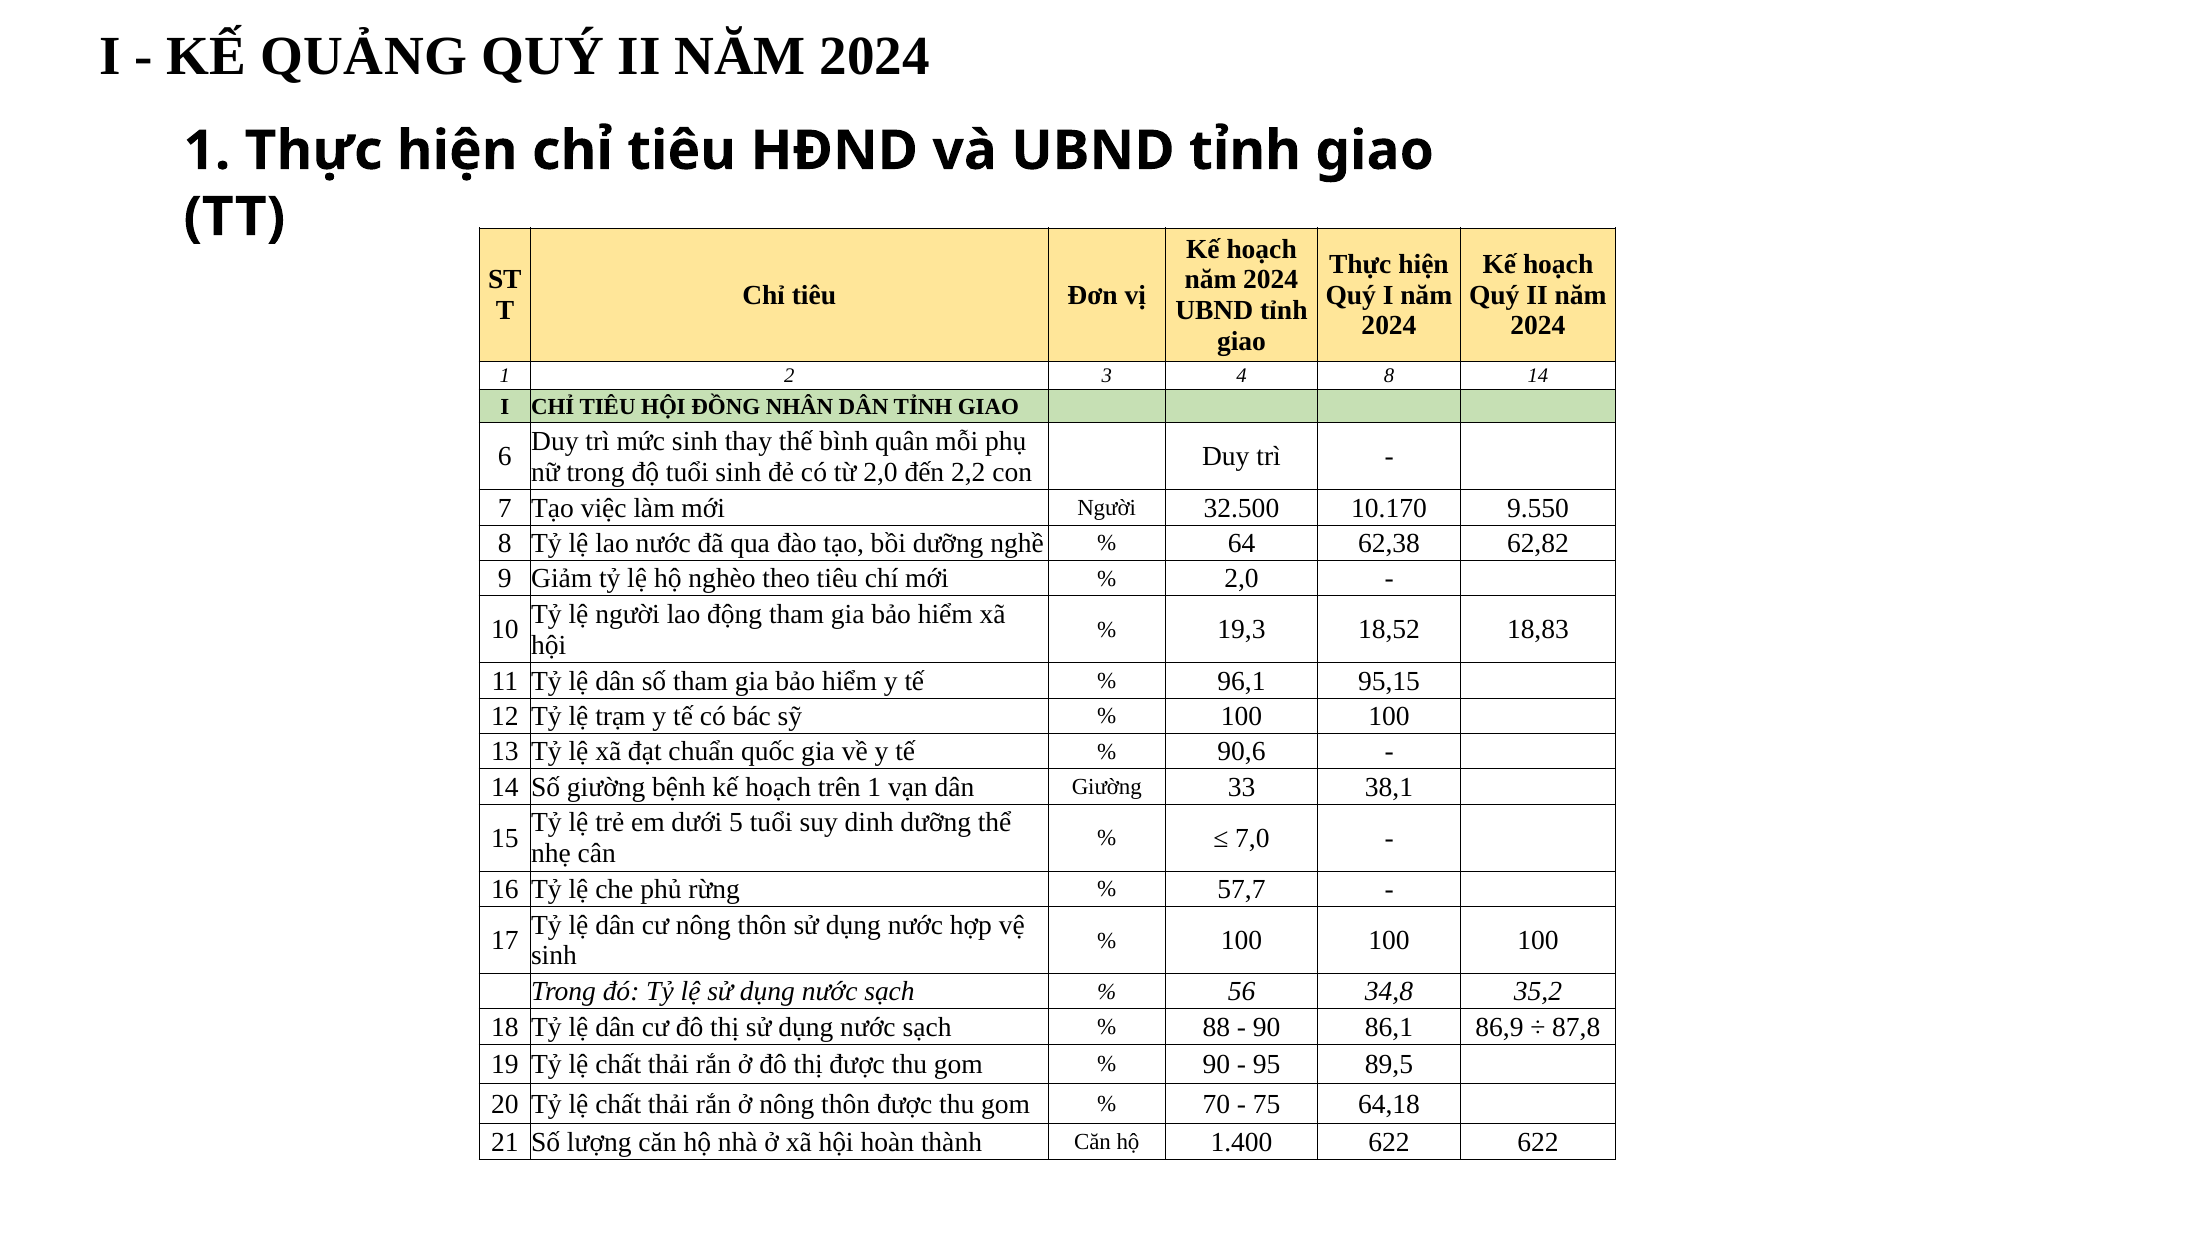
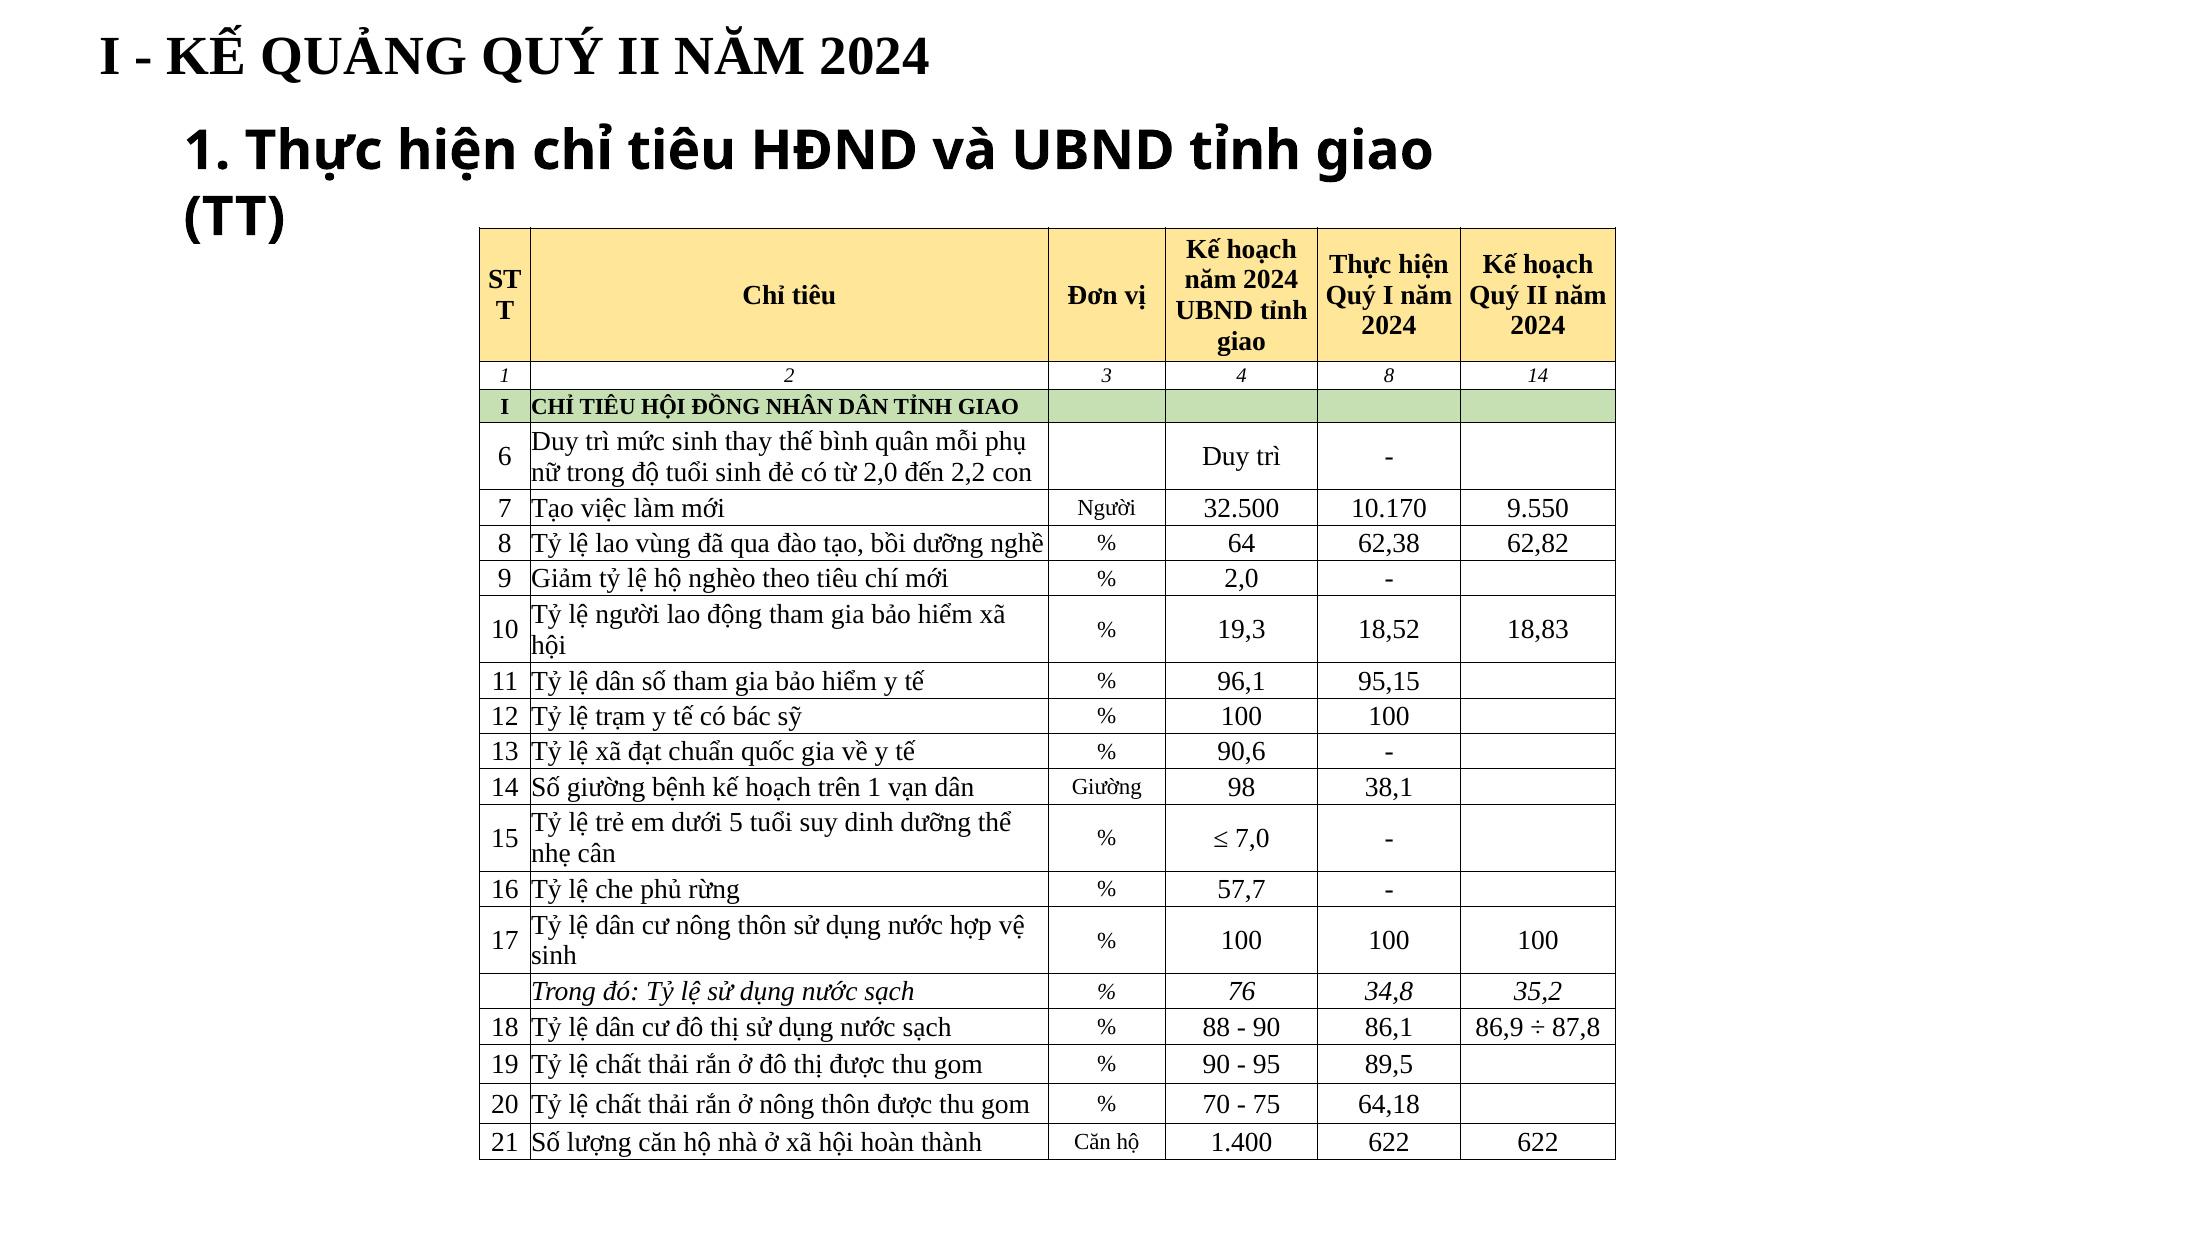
lao nước: nước -> vùng
33: 33 -> 98
56: 56 -> 76
